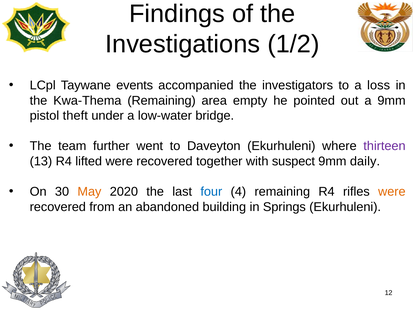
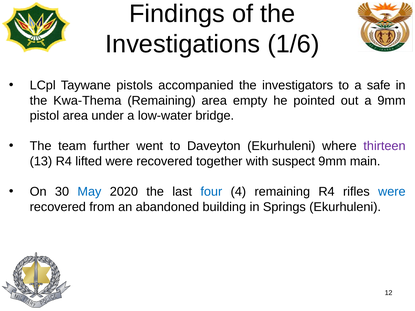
1/2: 1/2 -> 1/6
events: events -> pistols
loss: loss -> safe
pistol theft: theft -> area
daily: daily -> main
May colour: orange -> blue
were at (392, 192) colour: orange -> blue
